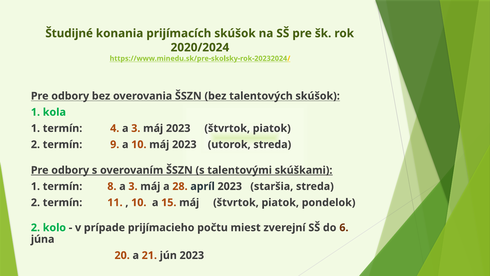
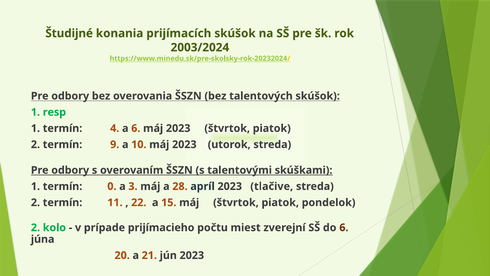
2020/2024: 2020/2024 -> 2003/2024
kola: kola -> resp
4 a 3: 3 -> 6
8: 8 -> 0
staršia: staršia -> tlačive
10 at (139, 202): 10 -> 22
